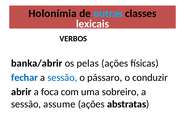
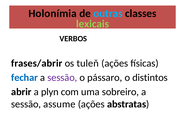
lexicais colour: white -> light green
banka/abrir: banka/abrir -> frases/abrir
pelas: pelas -> tuleň
sessão at (62, 78) colour: blue -> purple
conduzir: conduzir -> distintos
foca: foca -> plyn
